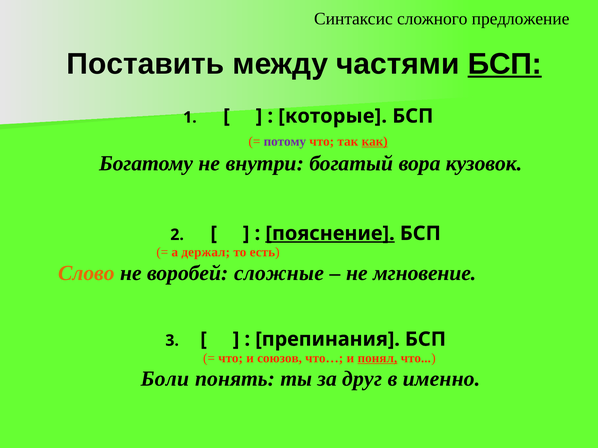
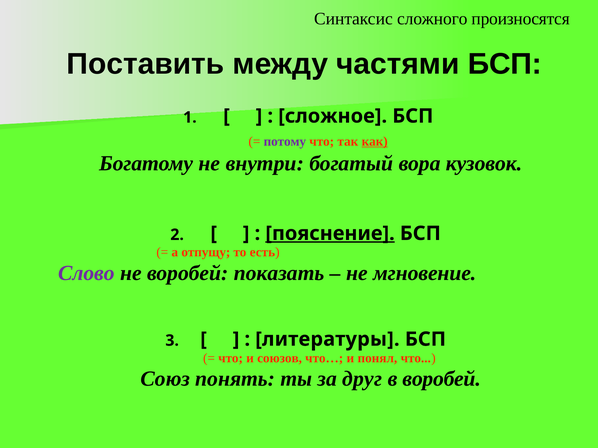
предложение: предложение -> произносятся
БСП at (505, 64) underline: present -> none
которые: которые -> сложное
держал: держал -> отпущу
Слово colour: orange -> purple
сложные: сложные -> показать
препинания: препинания -> литературы
понял underline: present -> none
Боли: Боли -> Союз
в именно: именно -> воробей
